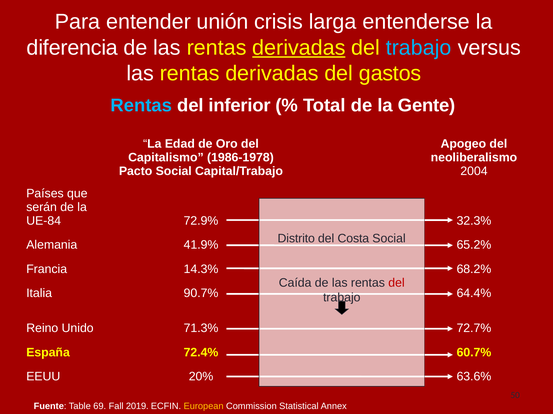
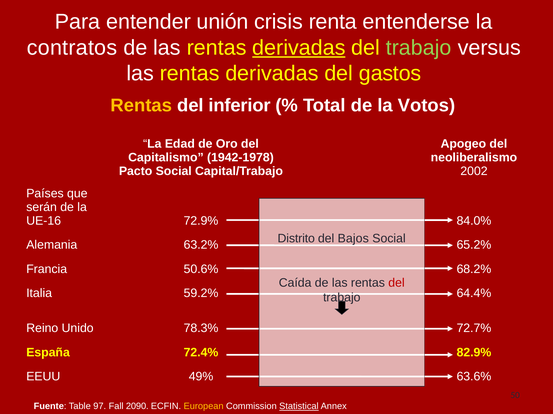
larga: larga -> renta
diferencia: diferencia -> contratos
trabajo at (419, 48) colour: light blue -> light green
Rentas at (141, 106) colour: light blue -> yellow
Gente: Gente -> Votos
1986-1978: 1986-1978 -> 1942-1978
2004: 2004 -> 2002
UE-84: UE-84 -> UE-16
32.3%: 32.3% -> 84.0%
Costa: Costa -> Bajos
41.9%: 41.9% -> 63.2%
14.3%: 14.3% -> 50.6%
90.7%: 90.7% -> 59.2%
71.3%: 71.3% -> 78.3%
60.7%: 60.7% -> 82.9%
20%: 20% -> 49%
69: 69 -> 97
2019: 2019 -> 2090
Statistical underline: none -> present
